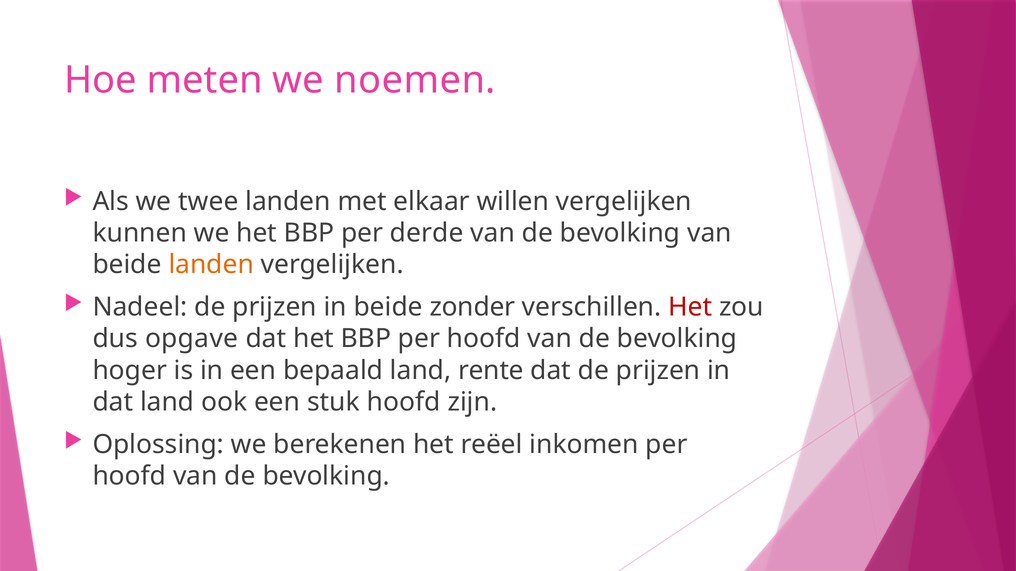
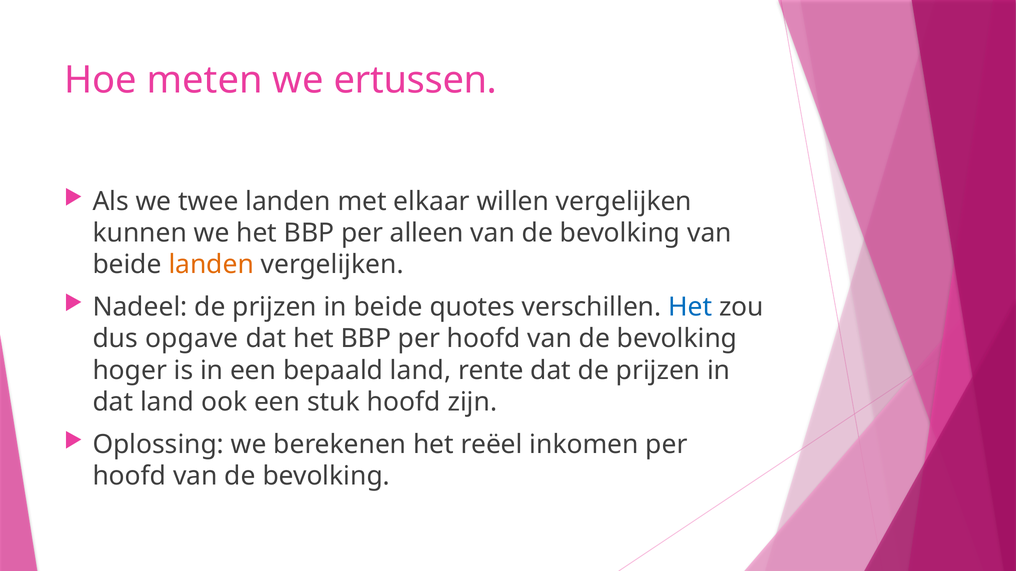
noemen: noemen -> ertussen
derde: derde -> alleen
zonder: zonder -> quotes
Het at (690, 307) colour: red -> blue
